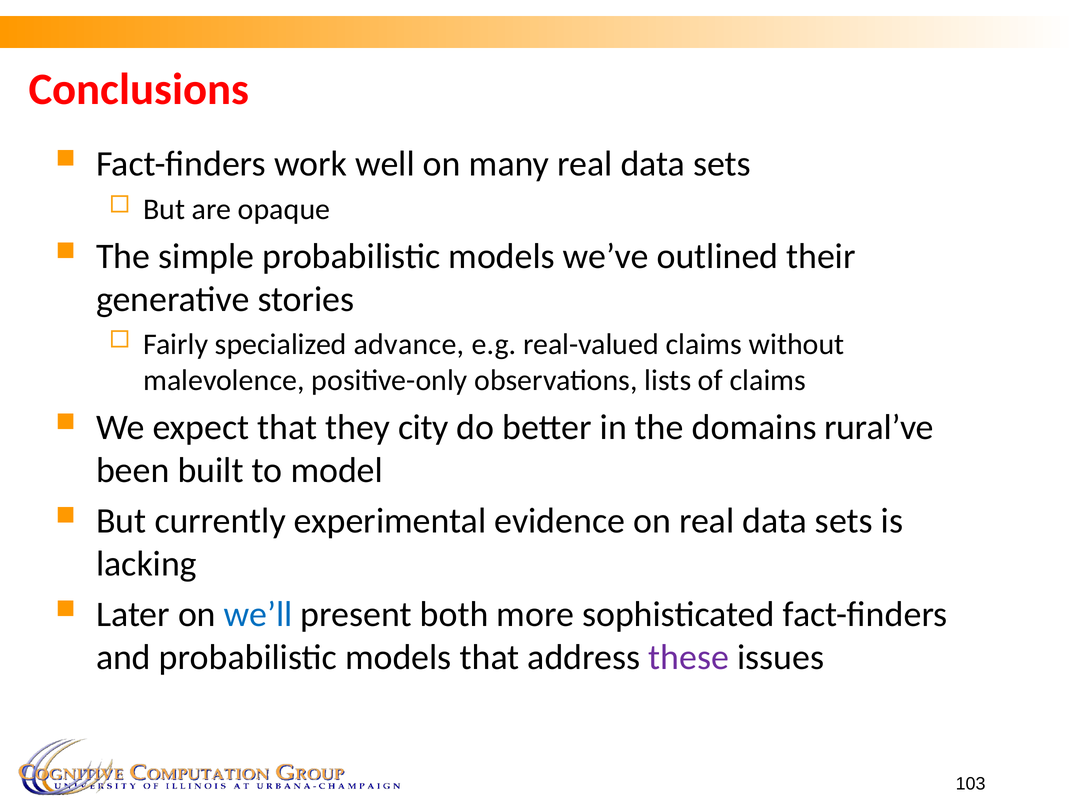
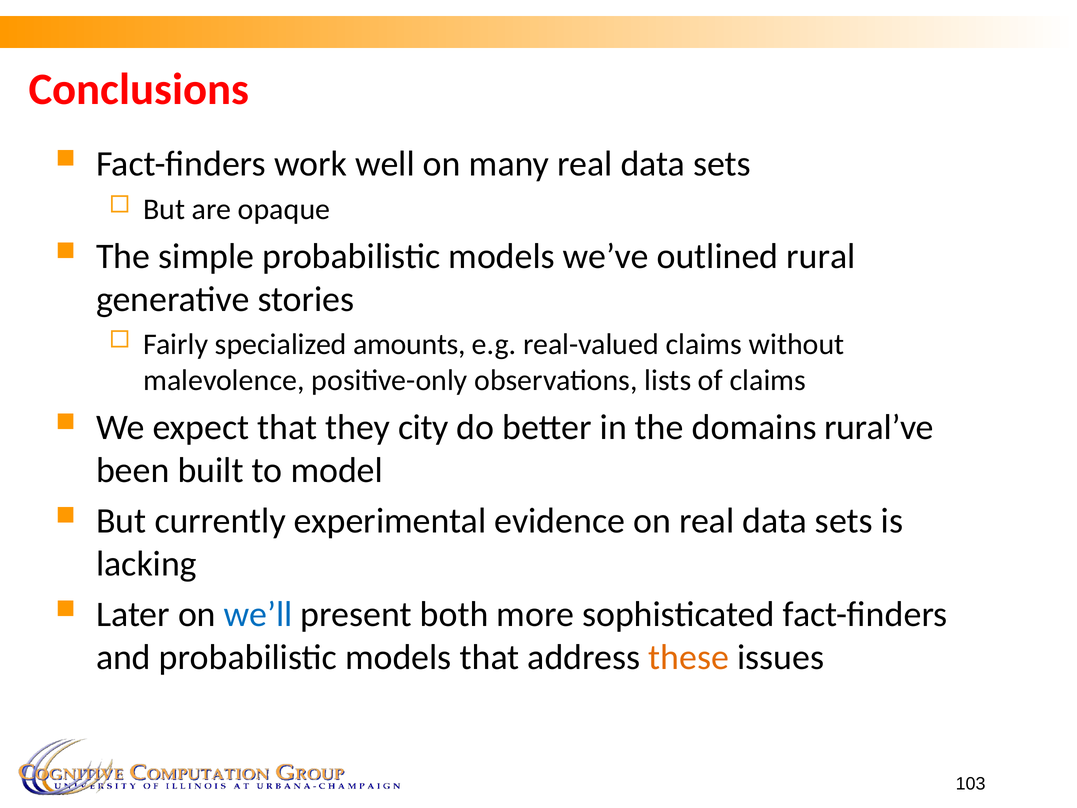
their: their -> rural
advance: advance -> amounts
these colour: purple -> orange
